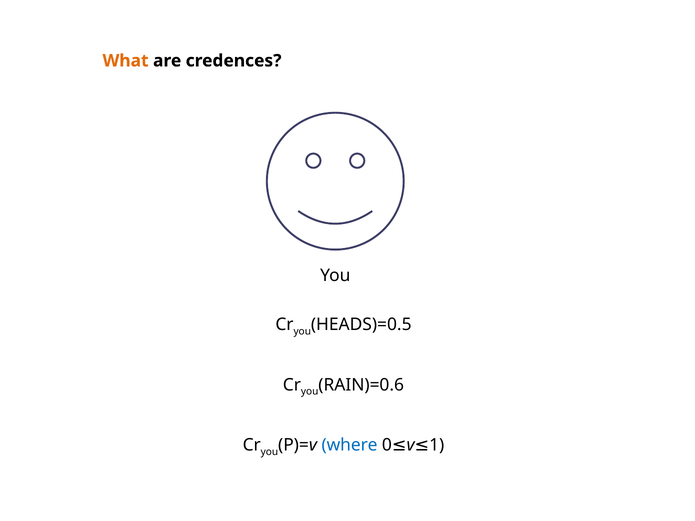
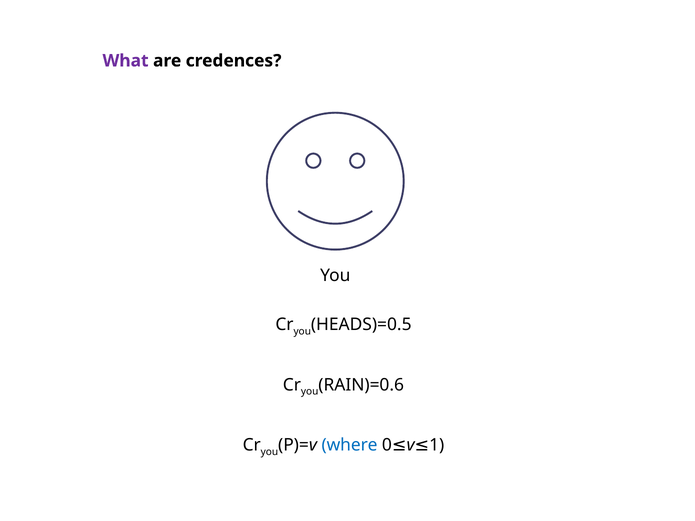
What colour: orange -> purple
